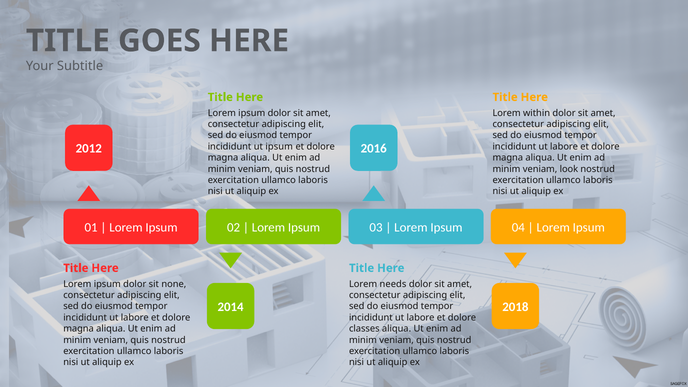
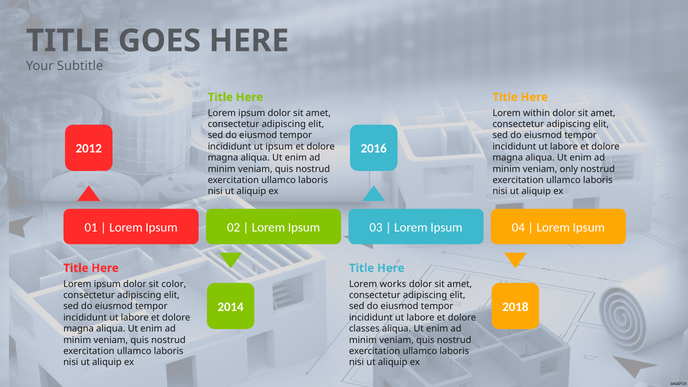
look: look -> only
none: none -> color
needs: needs -> works
